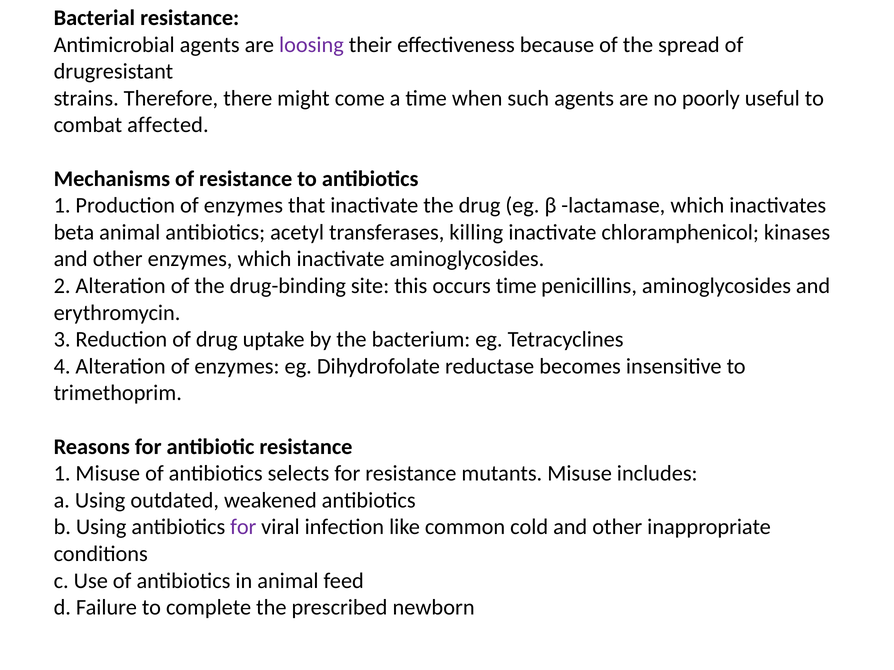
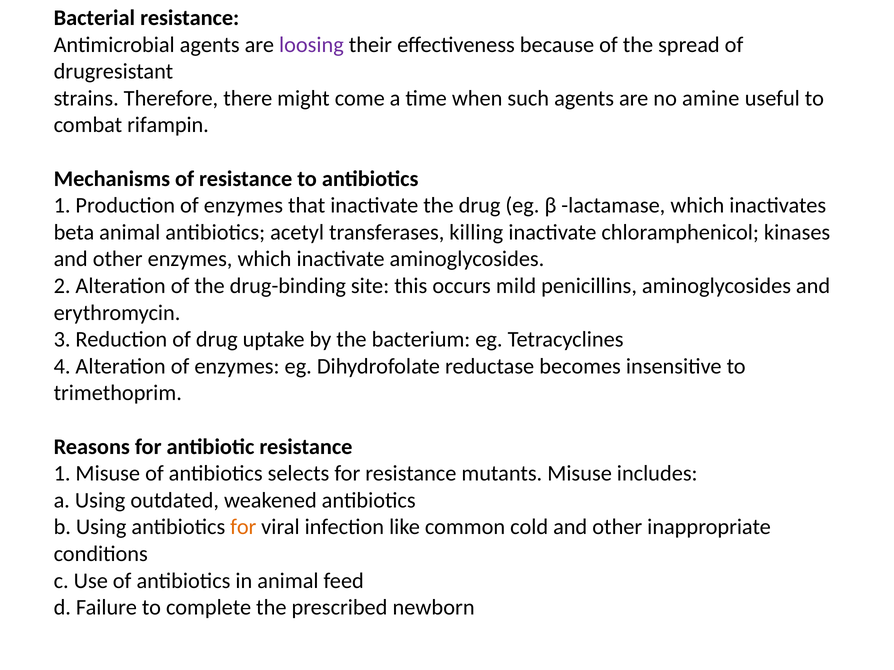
poorly: poorly -> amine
affected: affected -> rifampin
occurs time: time -> mild
for at (243, 527) colour: purple -> orange
